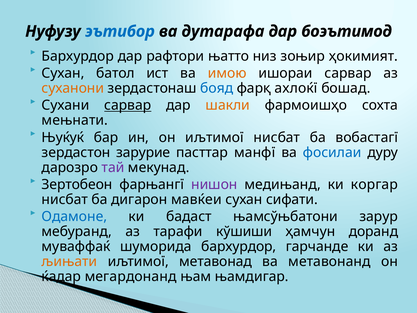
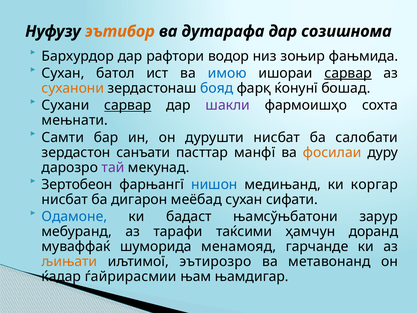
эътибор colour: blue -> orange
боэътимод: боэътимод -> созишнома
њатто: њатто -> водор
ҳокимият: ҳокимият -> фањмида
имою colour: orange -> blue
сарвар at (348, 73) underline: none -> present
ахлоќї: ахлоќї -> ќонунї
шакли colour: orange -> purple
Њуќуќ: Њуќуќ -> Самти
он иљтимої: иљтимої -> дурушти
вобастагї: вобастагї -> салобати
зарурие: зарурие -> санъати
фосилаи colour: blue -> orange
нишон colour: purple -> blue
мавќеи: мавќеи -> меёбад
кўшиши: кўшиши -> таќсими
шуморида бархурдор: бархурдор -> менамояд
метавонад: метавонад -> эътирозро
мегардонанд: мегардонанд -> ѓайрирасмии
